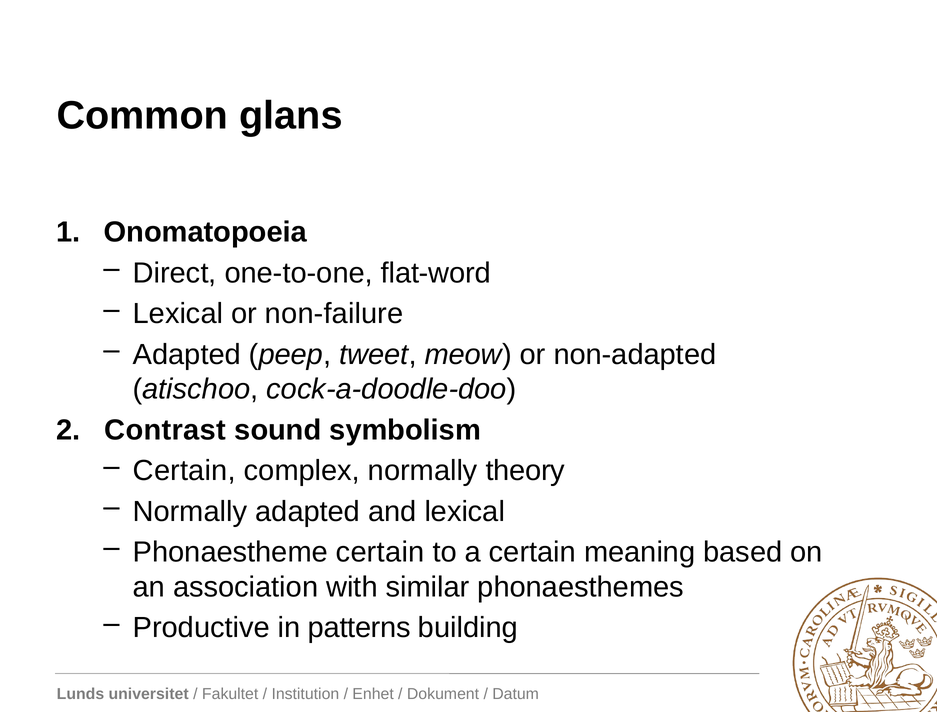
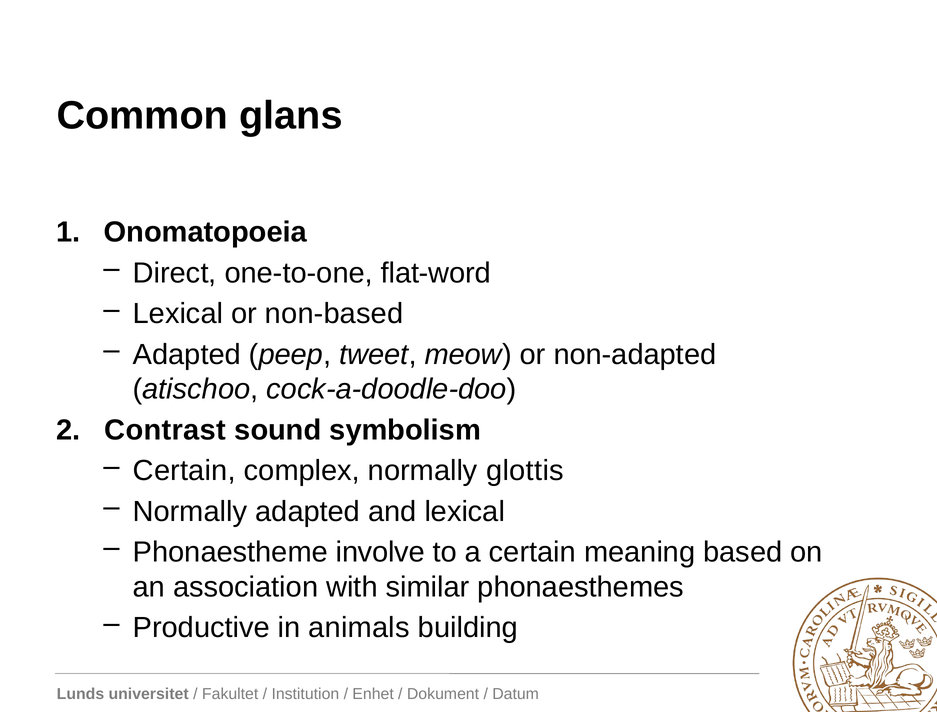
non-failure: non-failure -> non-based
theory: theory -> glottis
Phonaestheme certain: certain -> involve
patterns: patterns -> animals
